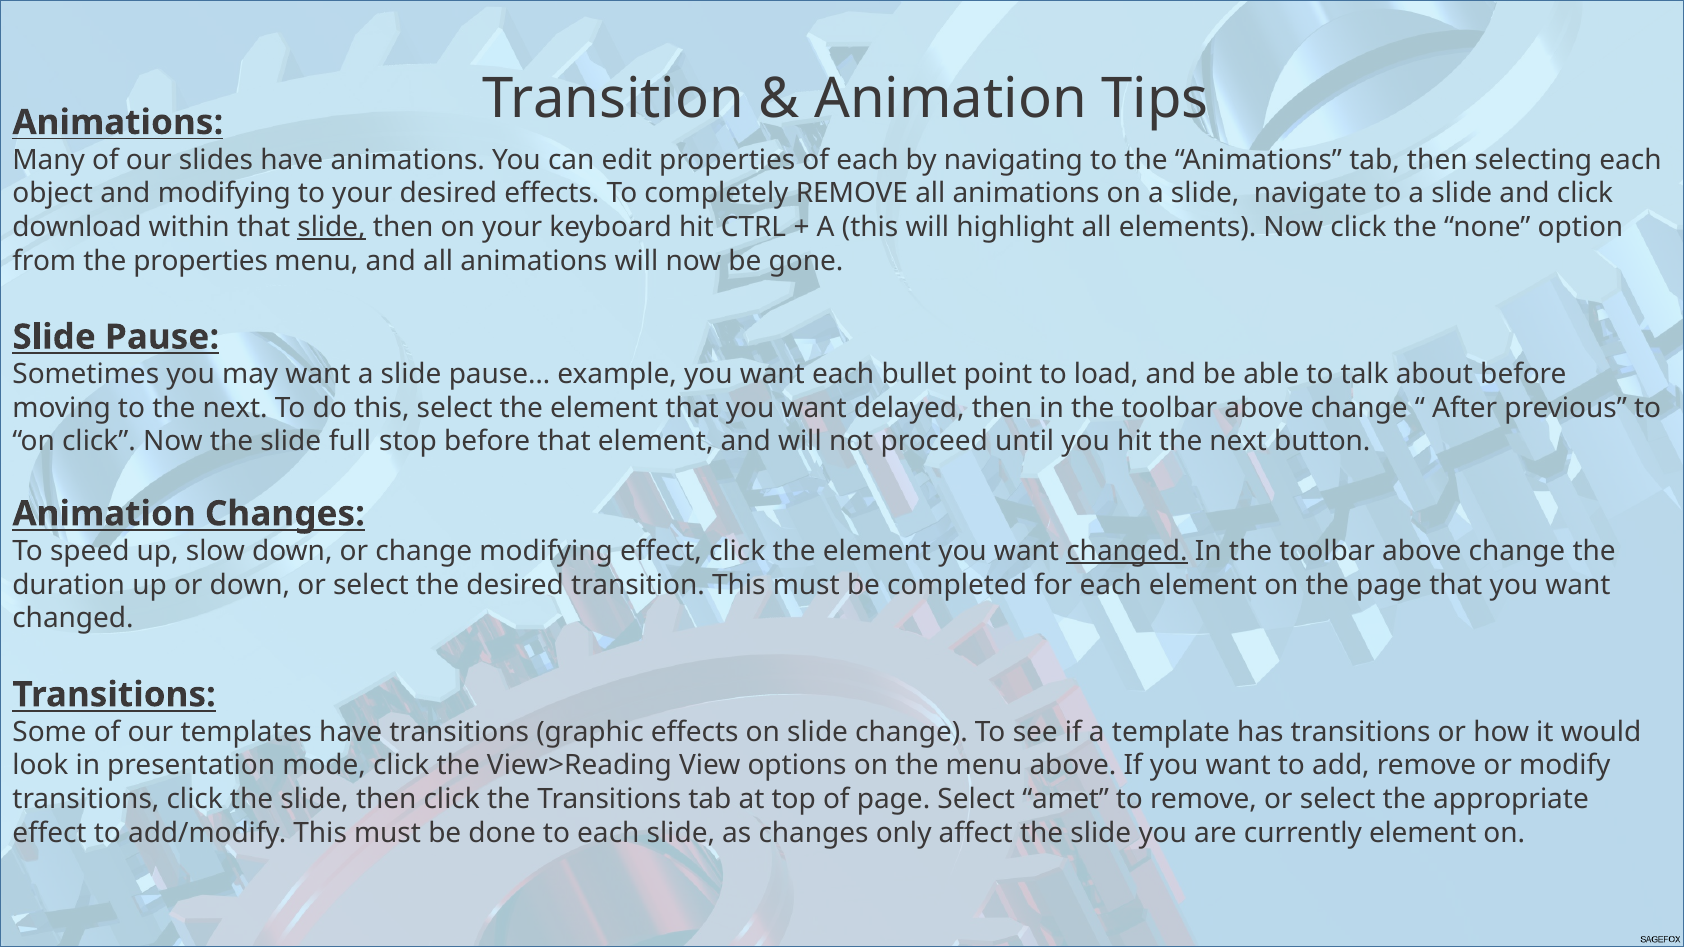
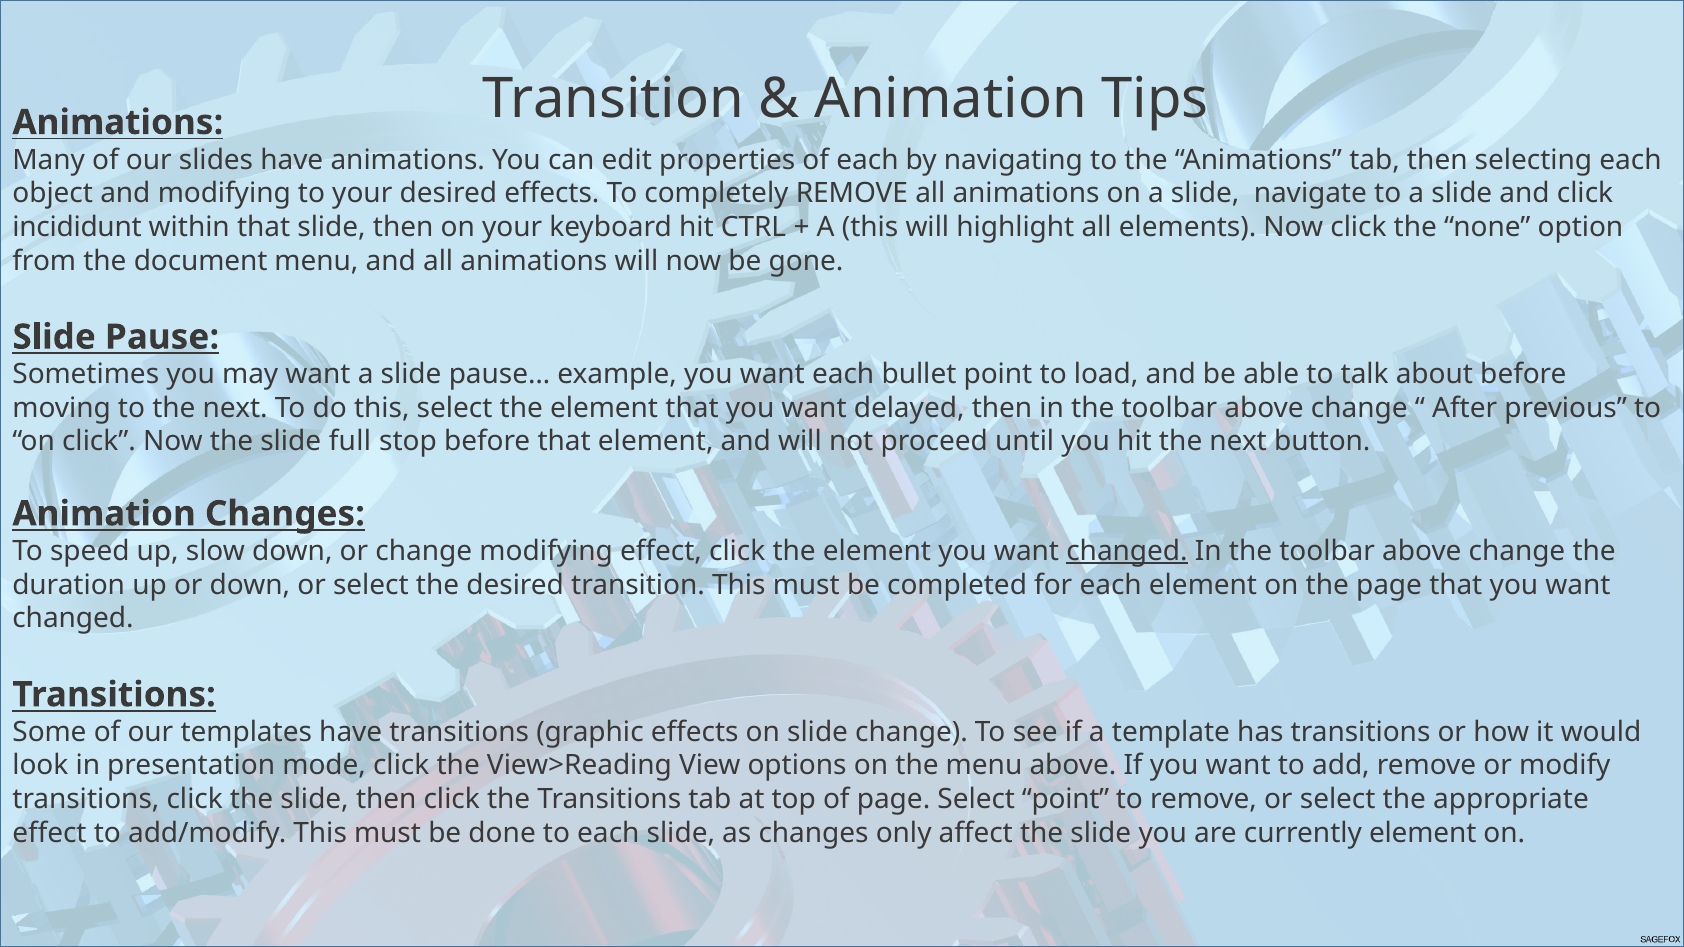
download: download -> incididunt
slide at (332, 227) underline: present -> none
the properties: properties -> document
Select amet: amet -> point
